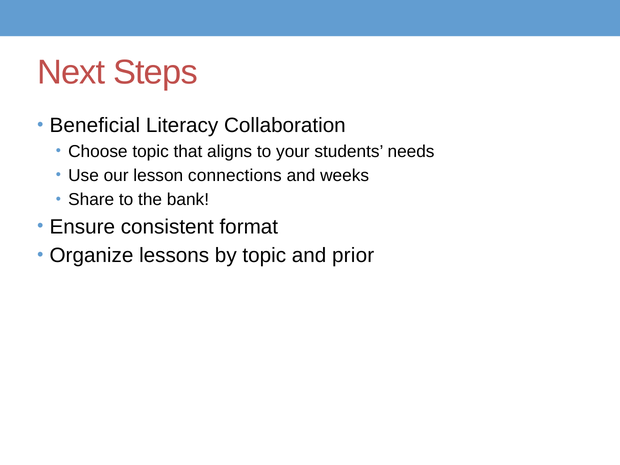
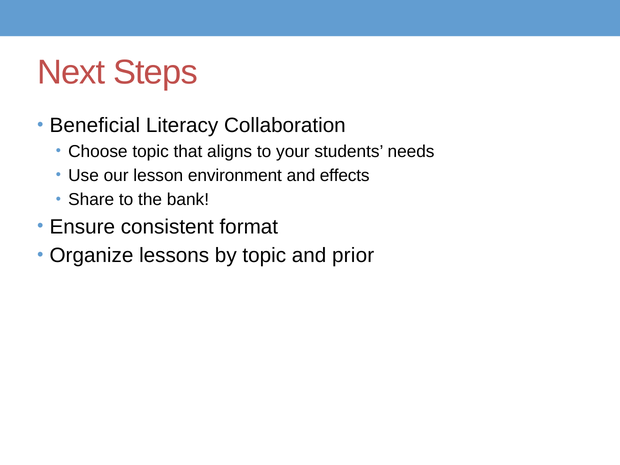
connections: connections -> environment
weeks: weeks -> effects
